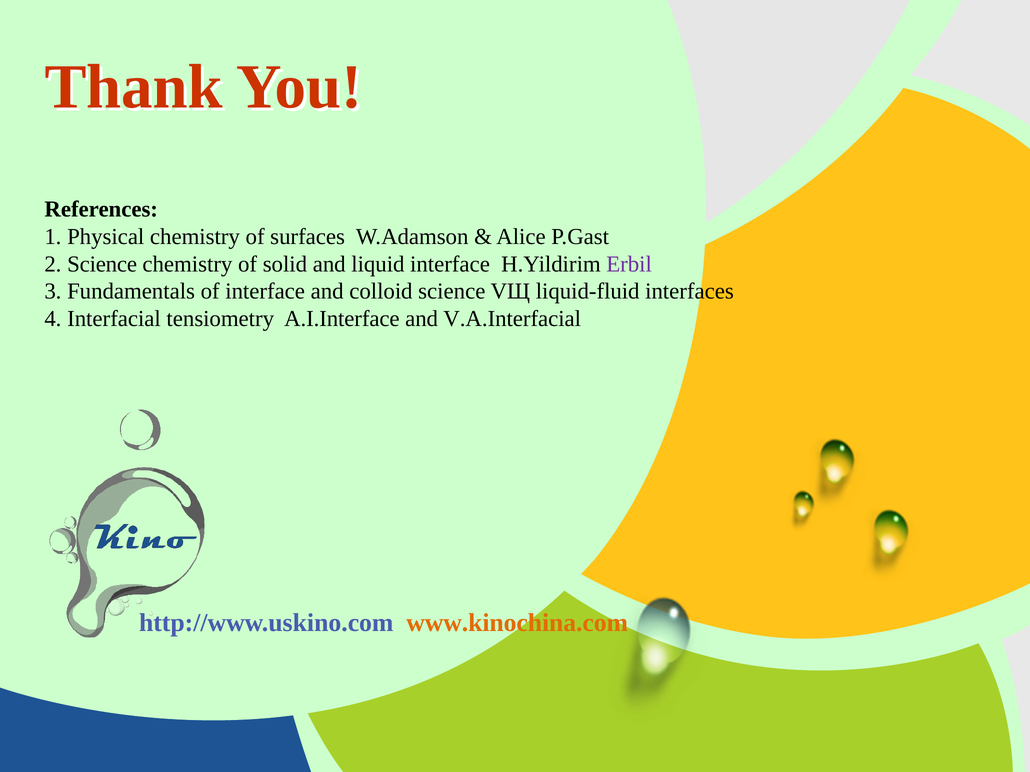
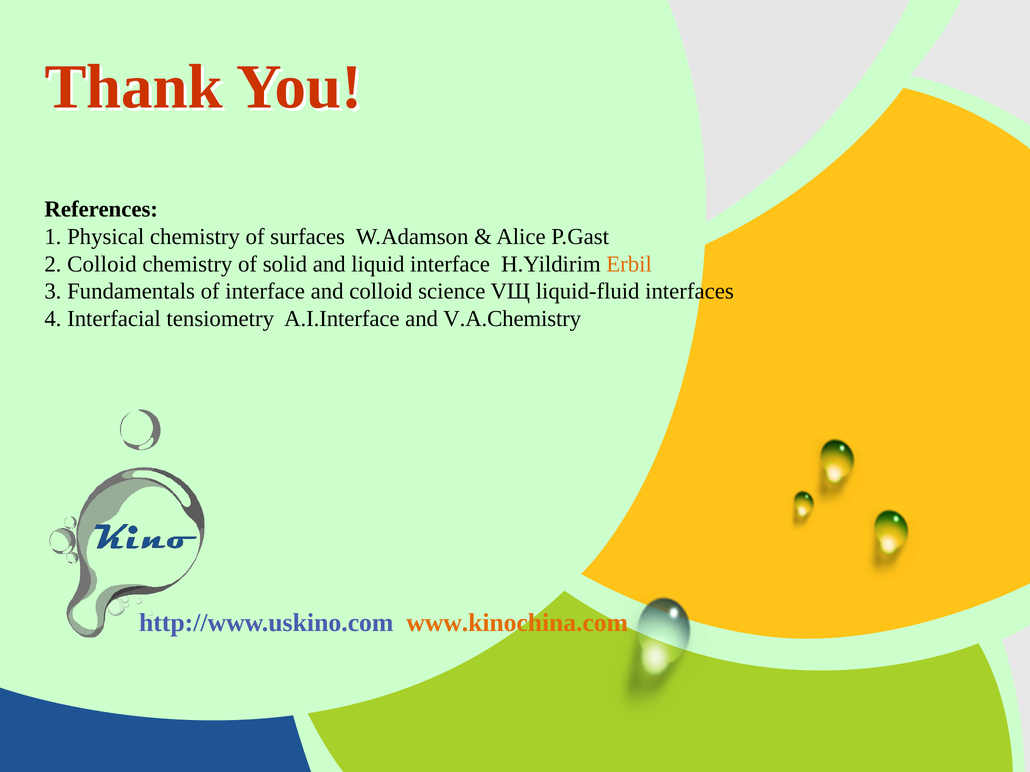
2 Science: Science -> Colloid
Erbil colour: purple -> orange
V.A.Interfacial: V.A.Interfacial -> V.A.Chemistry
